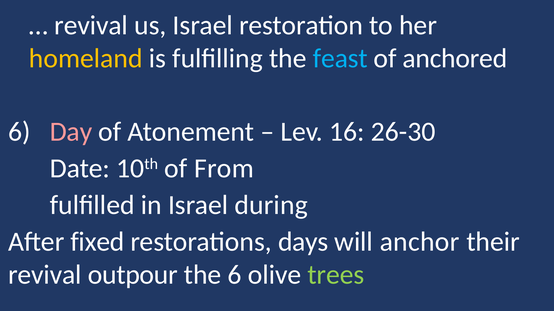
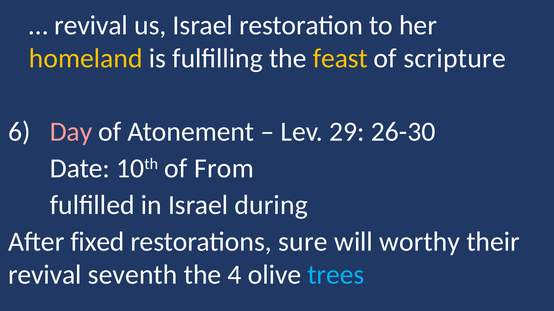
feast colour: light blue -> yellow
anchored: anchored -> scripture
16: 16 -> 29
days: days -> sure
anchor: anchor -> worthy
outpour: outpour -> seventh
the 6: 6 -> 4
trees colour: light green -> light blue
